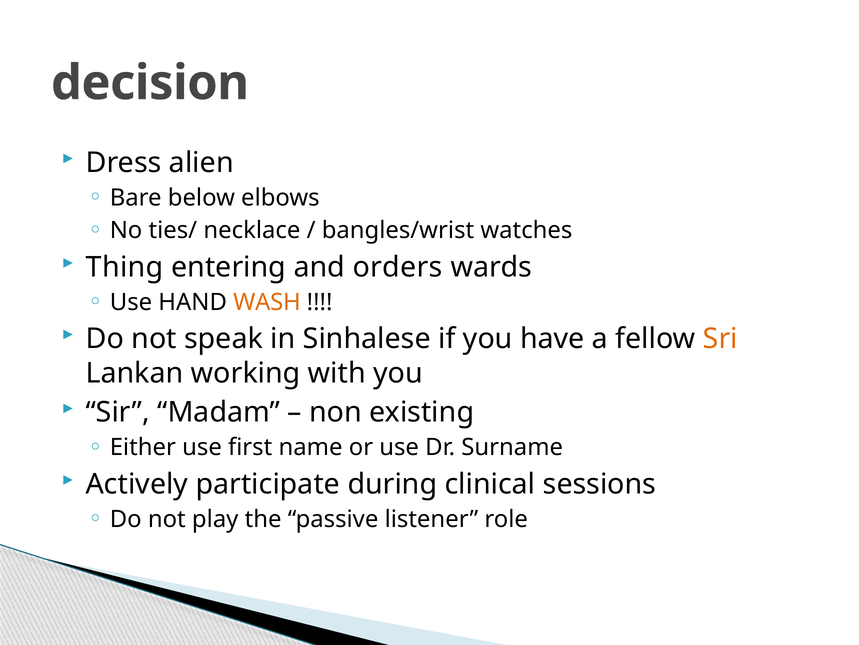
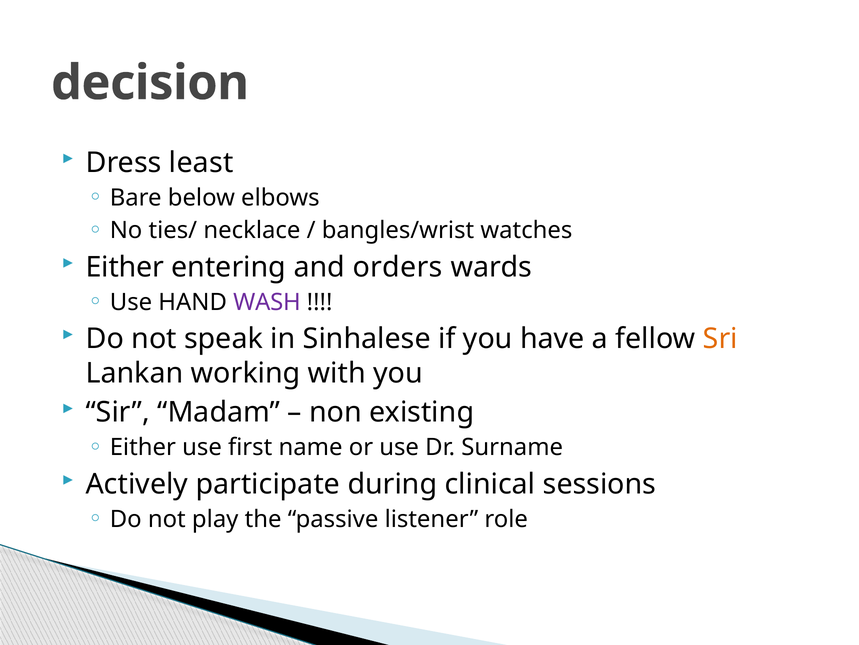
alien: alien -> least
Thing at (125, 267): Thing -> Either
WASH colour: orange -> purple
